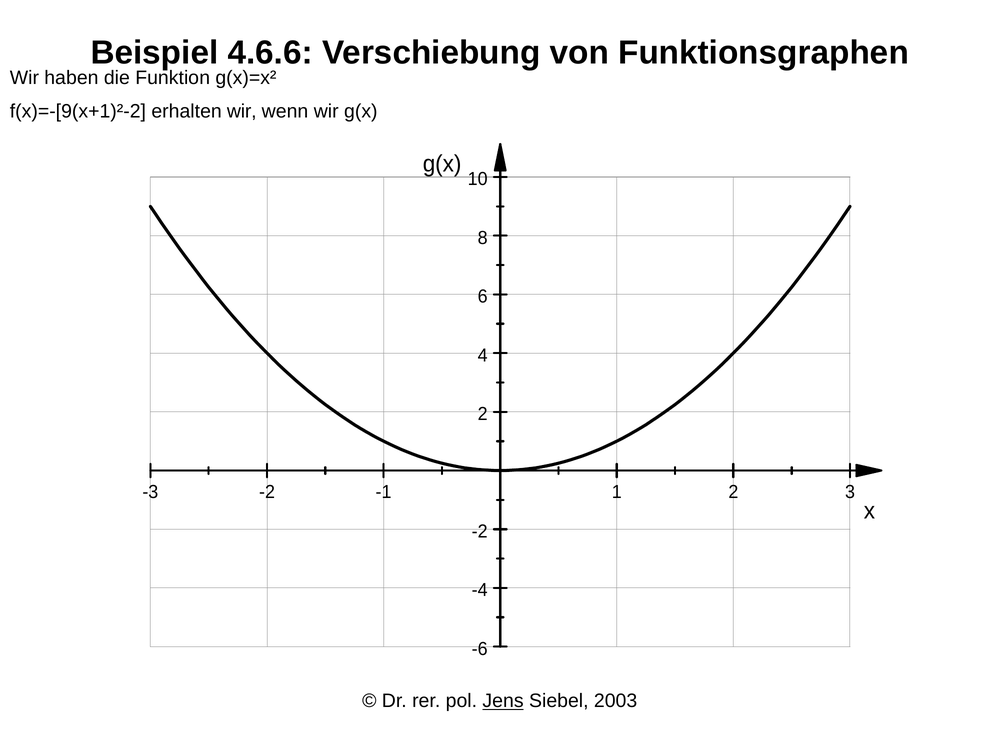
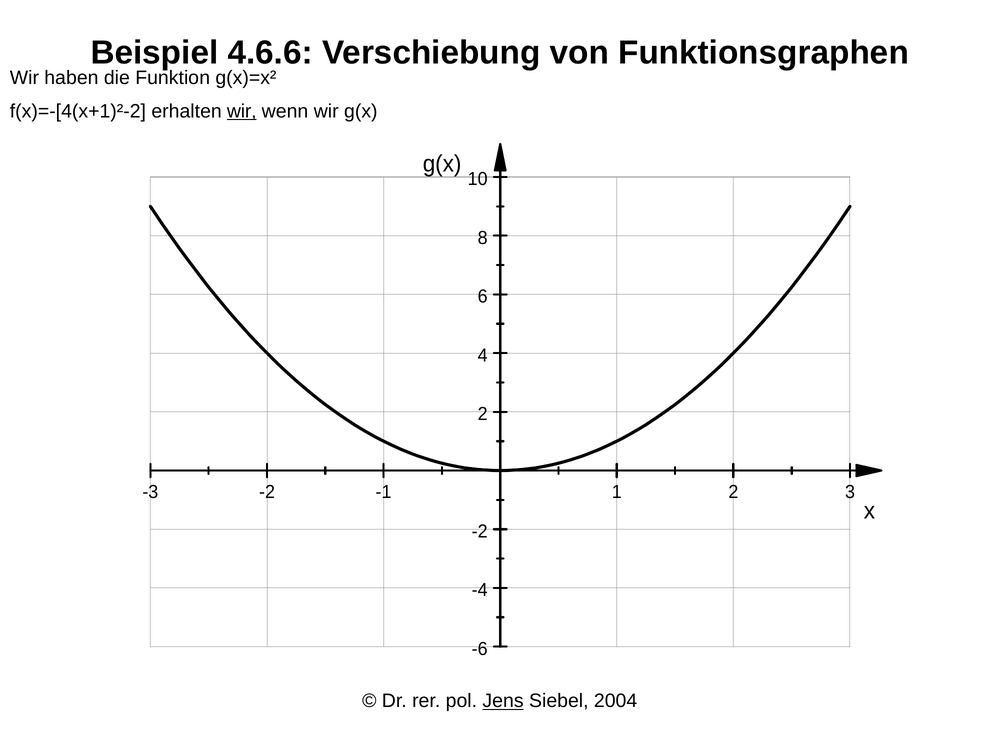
f(x)=-[9(x+1)²-2: f(x)=-[9(x+1)²-2 -> f(x)=-[4(x+1)²-2
wir at (242, 111) underline: none -> present
2003: 2003 -> 2004
